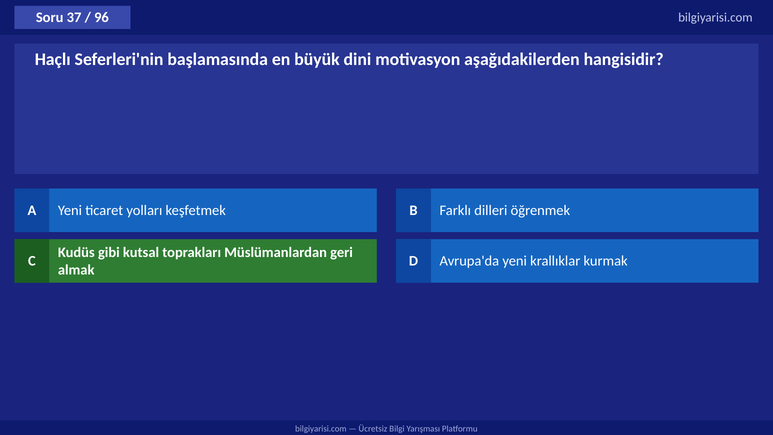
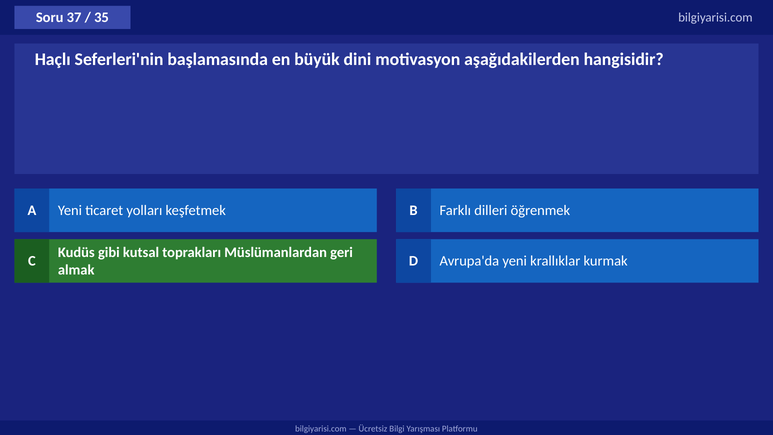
96: 96 -> 35
